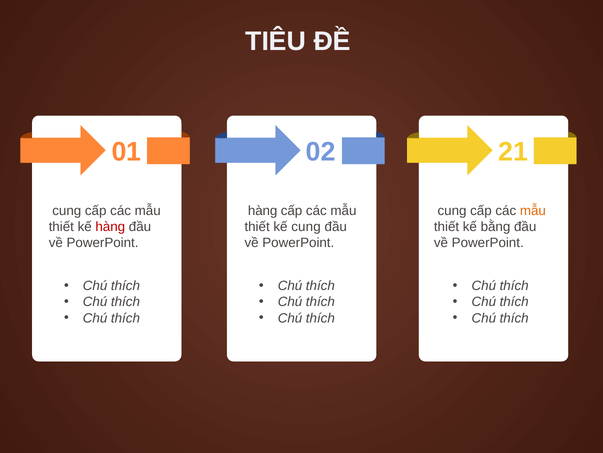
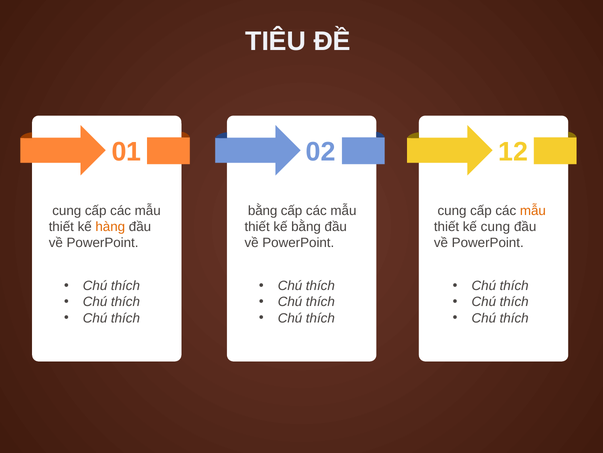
21: 21 -> 12
hàng at (263, 210): hàng -> bằng
hàng at (110, 226) colour: red -> orange
kế cung: cung -> bằng
kế bằng: bằng -> cung
